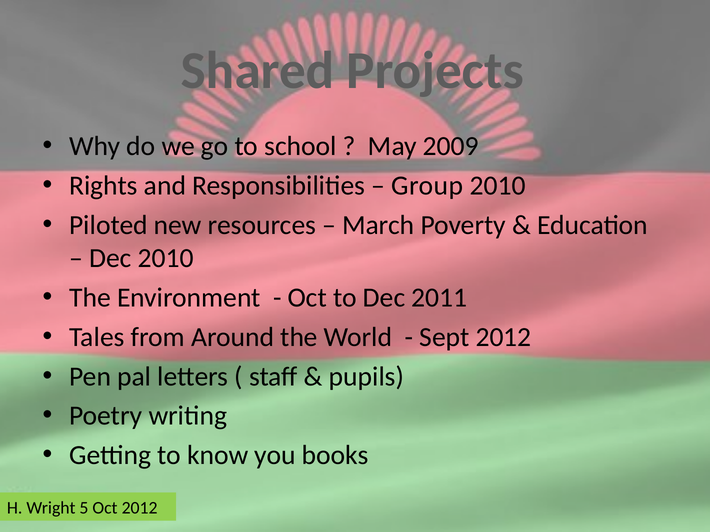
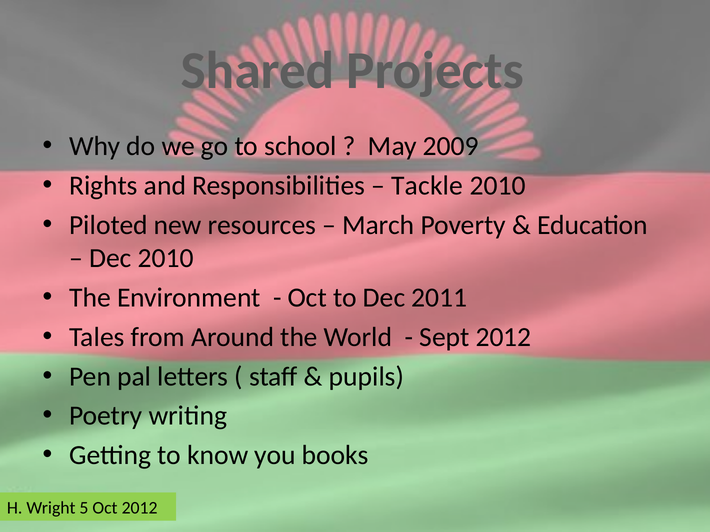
Group: Group -> Tackle
